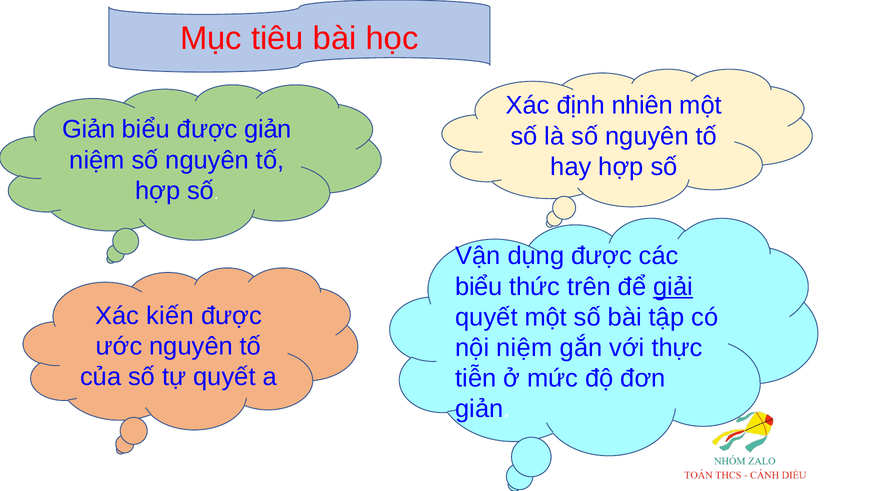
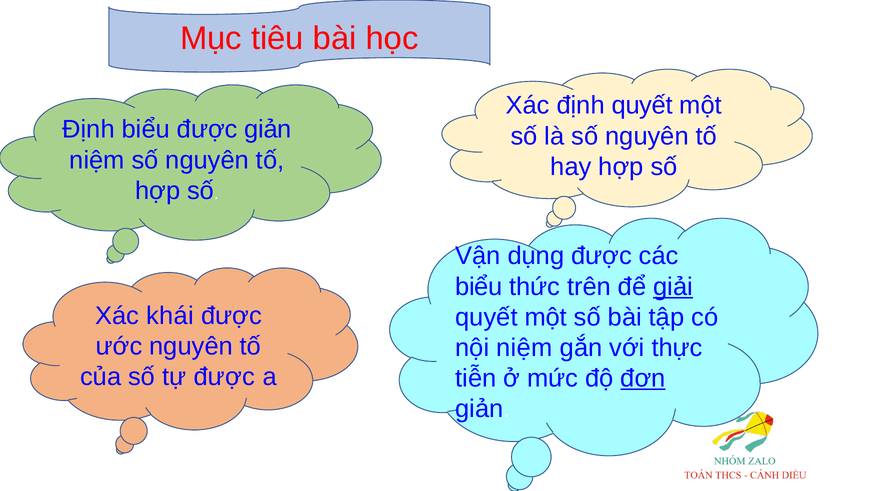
định nhiên: nhiên -> quyết
Giản at (89, 130): Giản -> Định
kiến: kiến -> khái
tự quyết: quyết -> được
đơn underline: none -> present
